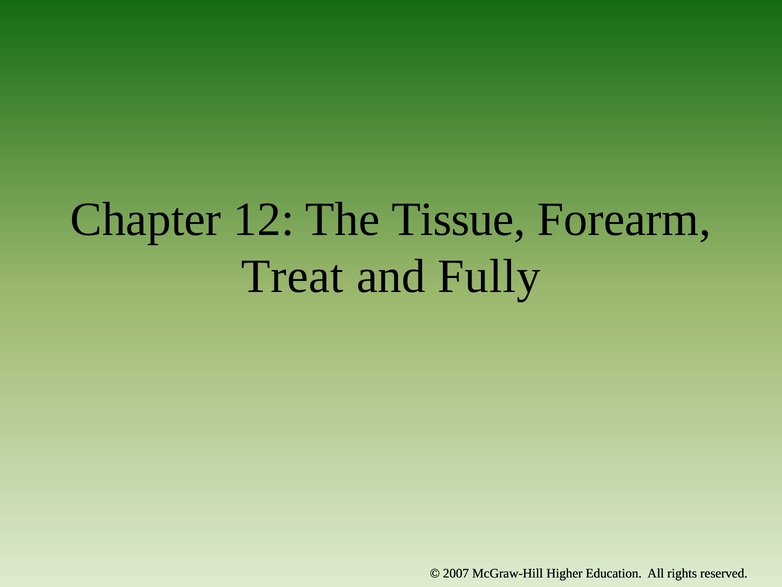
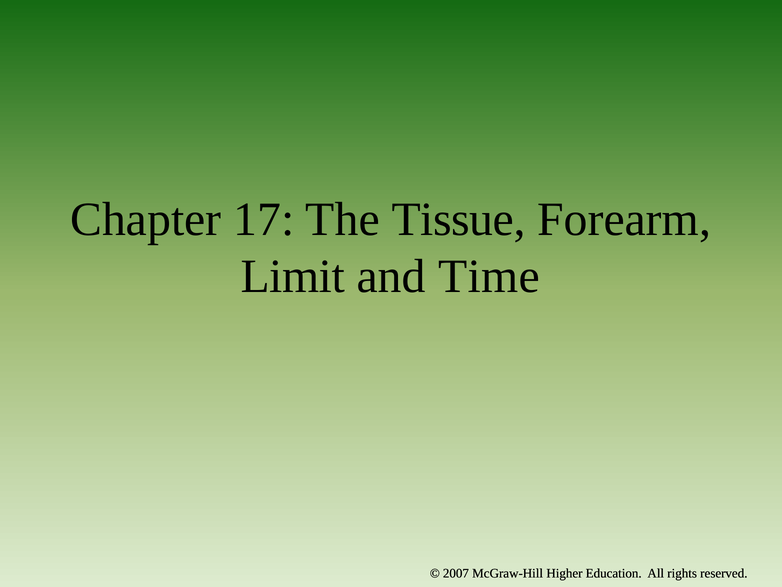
12: 12 -> 17
Treat: Treat -> Limit
Fully: Fully -> Time
